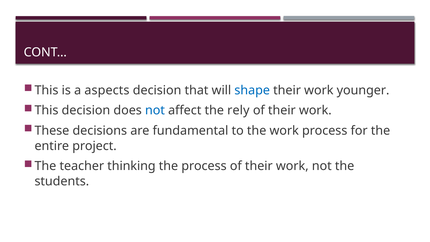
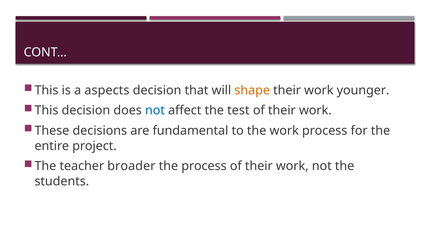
shape colour: blue -> orange
rely: rely -> test
thinking: thinking -> broader
